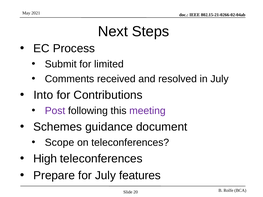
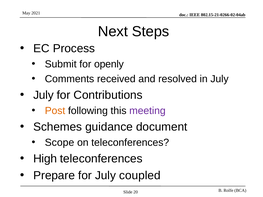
limited: limited -> openly
Into at (43, 95): Into -> July
Post colour: purple -> orange
features: features -> coupled
